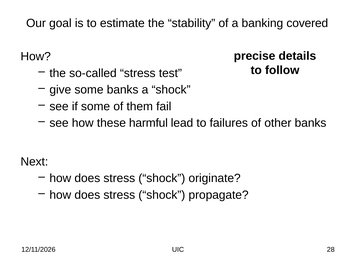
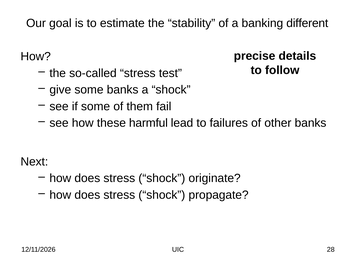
covered: covered -> different
